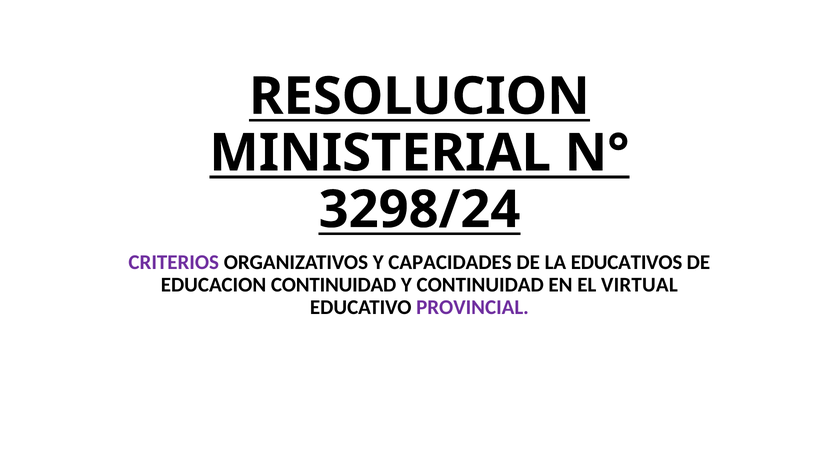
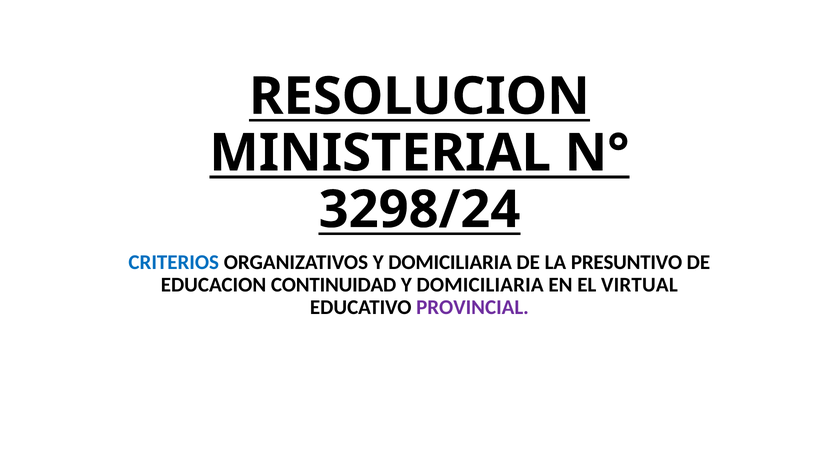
CRITERIOS colour: purple -> blue
ORGANIZATIVOS Y CAPACIDADES: CAPACIDADES -> DOMICILIARIA
EDUCATIVOS: EDUCATIVOS -> PRESUNTIVO
CONTINUIDAD at (480, 285): CONTINUIDAD -> DOMICILIARIA
